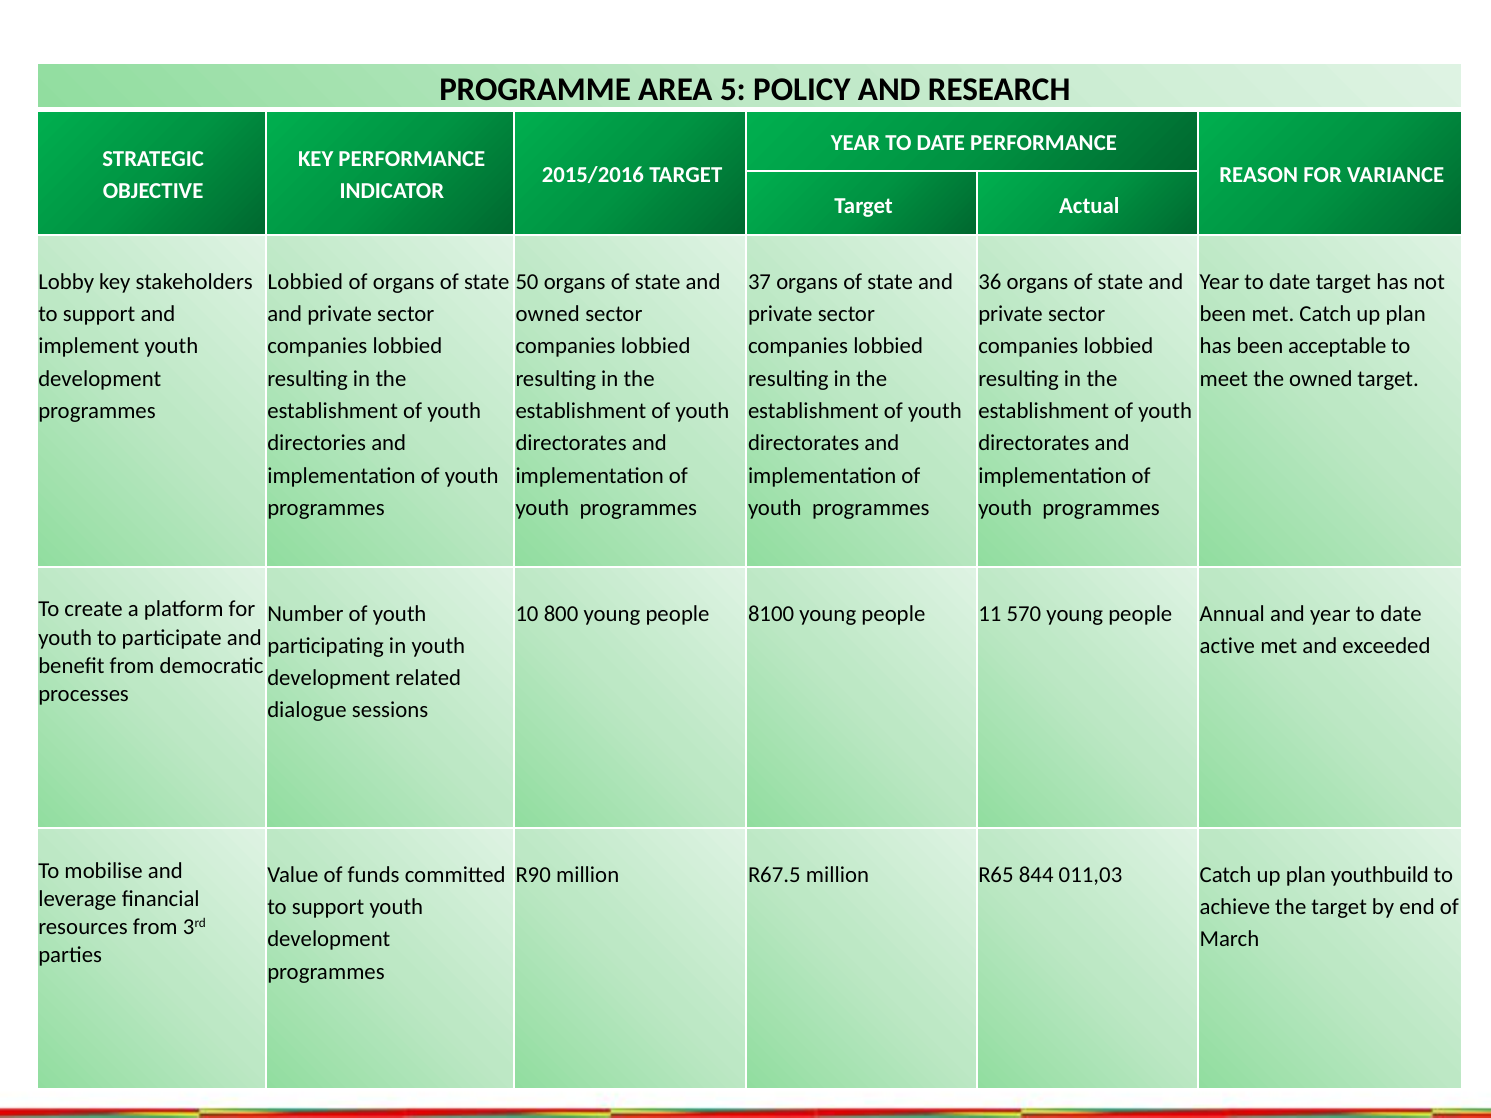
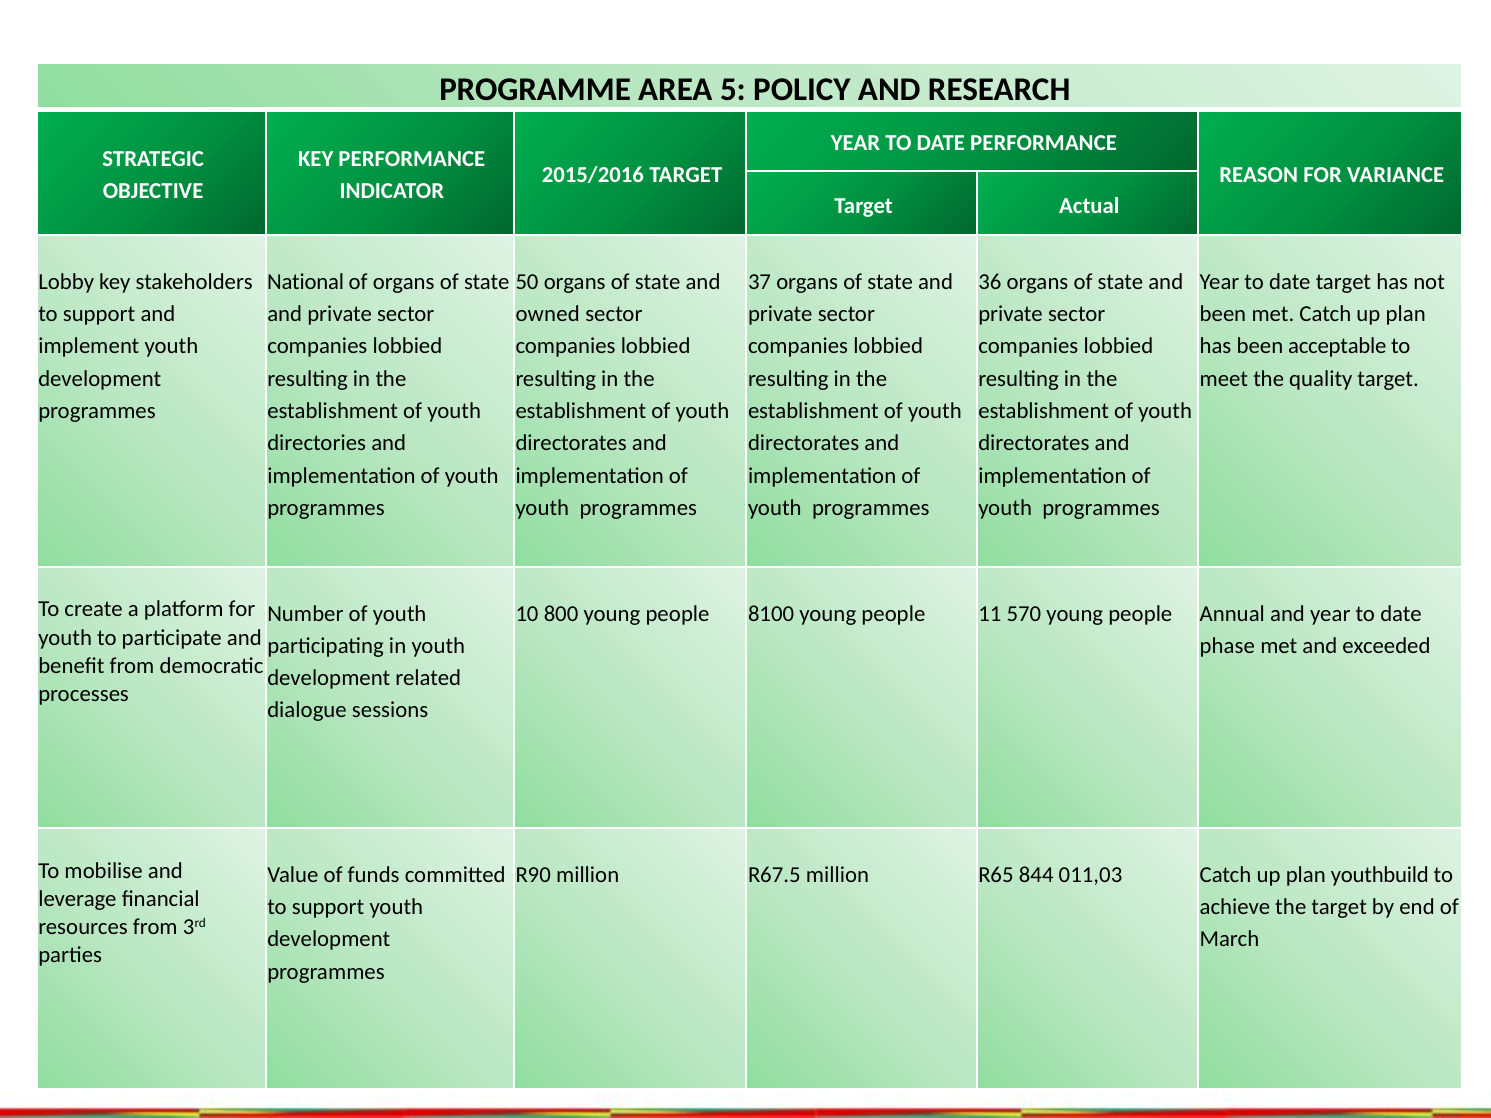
Lobbied at (305, 282): Lobbied -> National
the owned: owned -> quality
active: active -> phase
